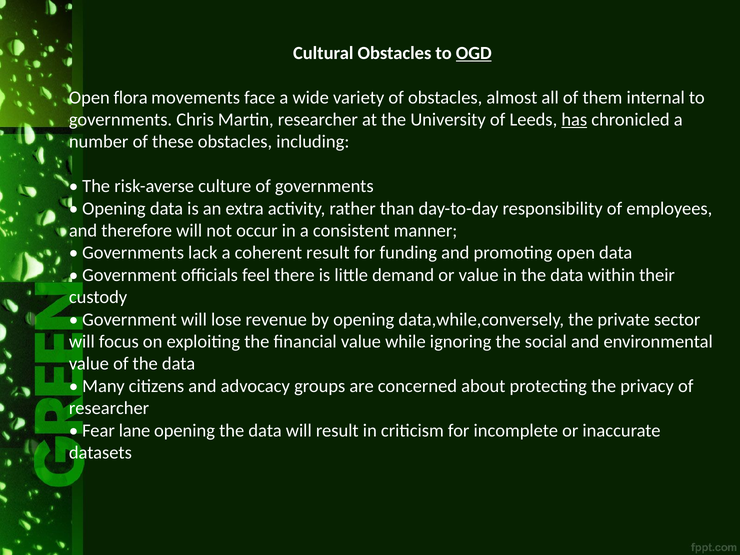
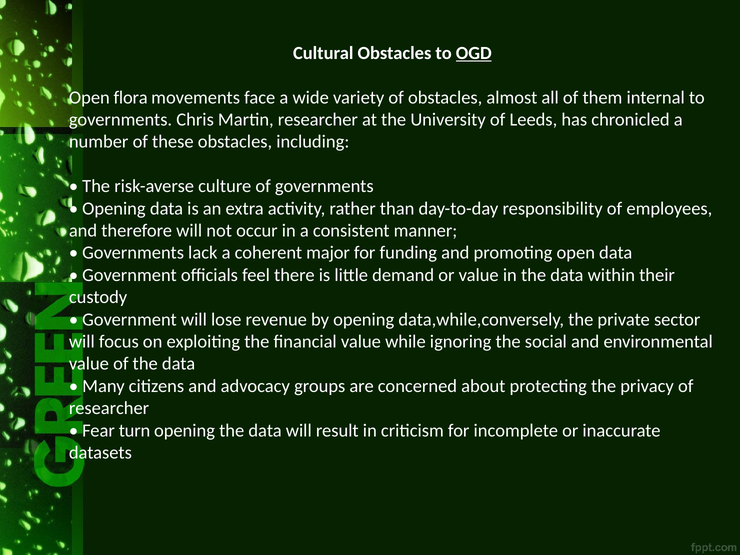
has underline: present -> none
coherent result: result -> major
lane: lane -> turn
